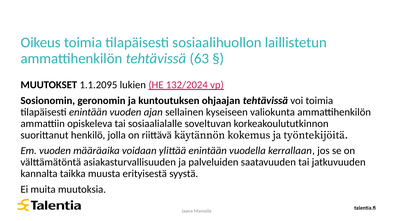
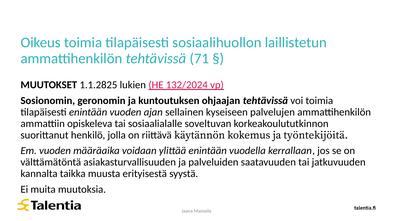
63: 63 -> 71
1.1.2095: 1.1.2095 -> 1.1.2825
valiokunta: valiokunta -> palvelujen
